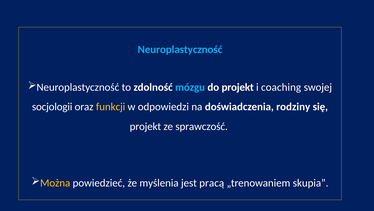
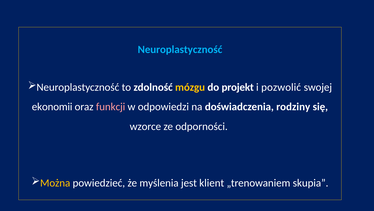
mózgu colour: light blue -> yellow
coaching: coaching -> pozwolić
socjologii: socjologii -> ekonomii
funkcji colour: yellow -> pink
projekt at (145, 126): projekt -> wzorce
sprawczość: sprawczość -> odporności
pracą: pracą -> klient
